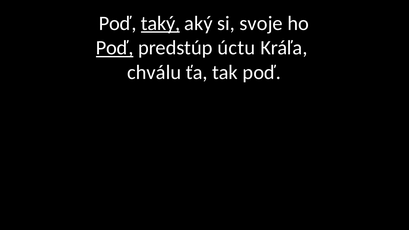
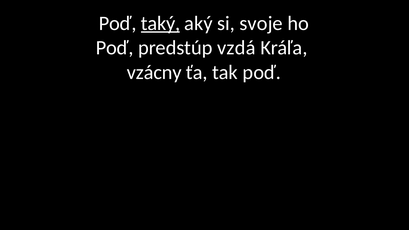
Poď at (115, 48) underline: present -> none
úctu: úctu -> vzdá
chválu: chválu -> vzácny
